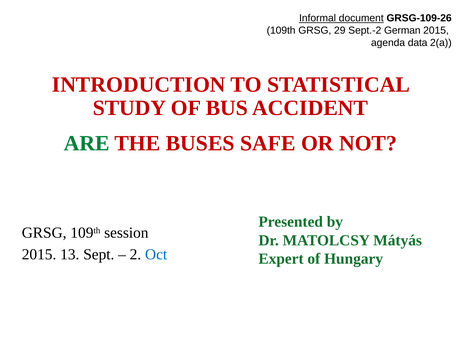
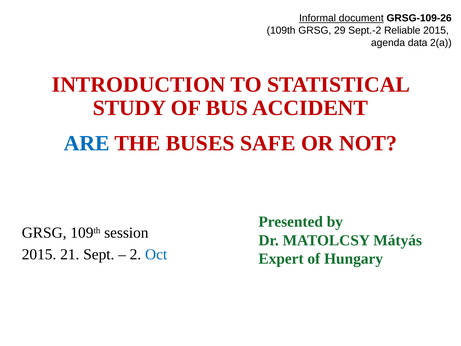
German: German -> Reliable
ARE colour: green -> blue
13: 13 -> 21
